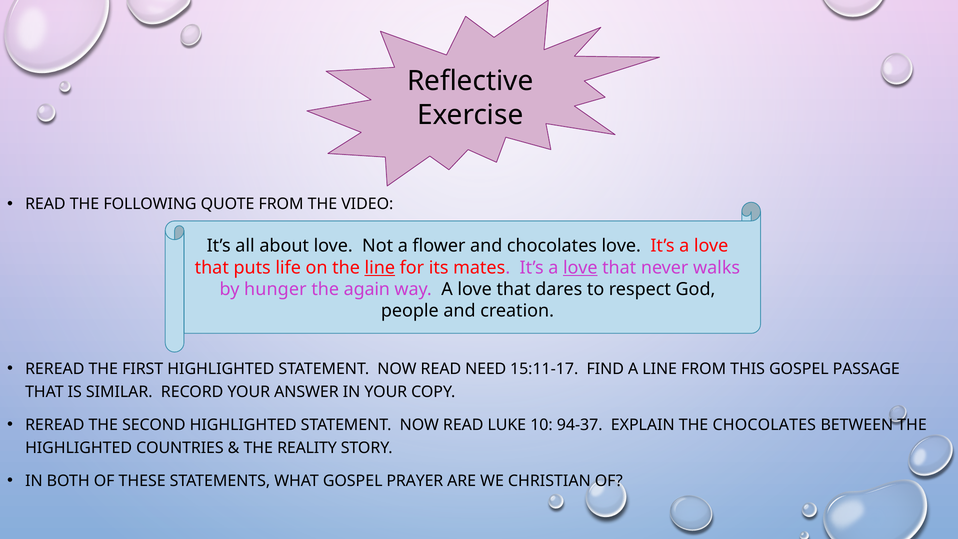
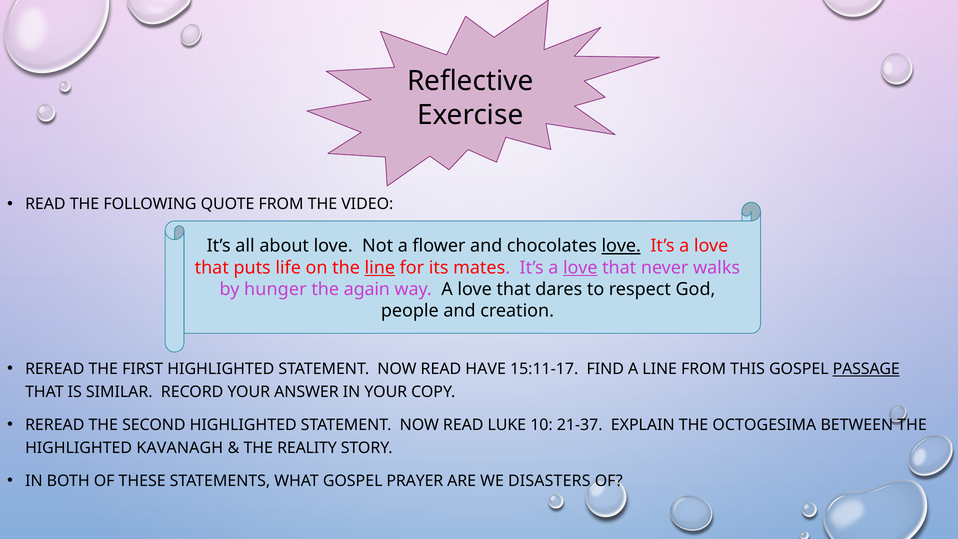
love at (621, 246) underline: none -> present
NEED: NEED -> HAVE
PASSAGE underline: none -> present
94-37: 94-37 -> 21-37
THE CHOCOLATES: CHOCOLATES -> OCTOGESIMA
COUNTRIES: COUNTRIES -> KAVANAGH
CHRISTIAN: CHRISTIAN -> DISASTERS
